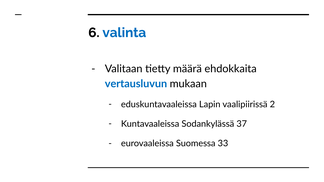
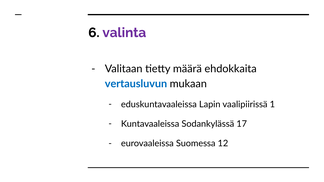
valinta colour: blue -> purple
2: 2 -> 1
37: 37 -> 17
33: 33 -> 12
